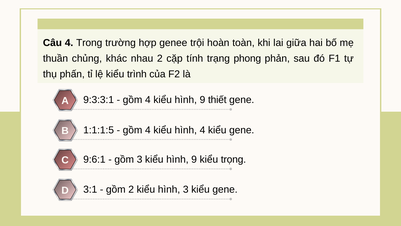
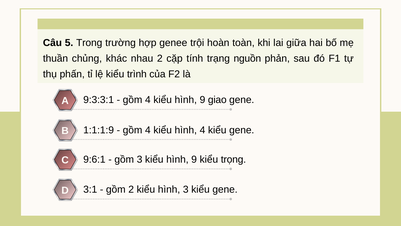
Câu 4: 4 -> 5
phong: phong -> nguồn
thiết: thiết -> giao
1:1:1:5: 1:1:1:5 -> 1:1:1:9
